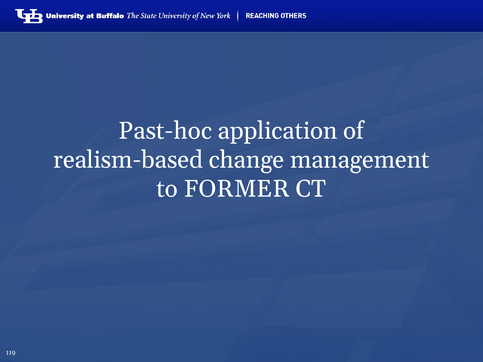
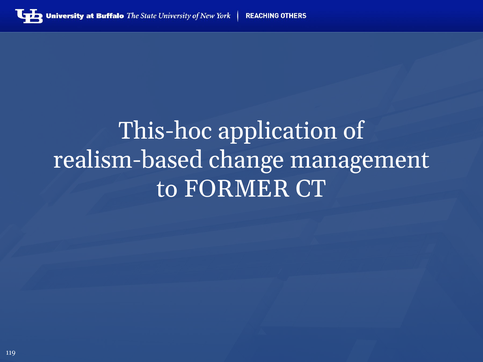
Past-hoc: Past-hoc -> This-hoc
